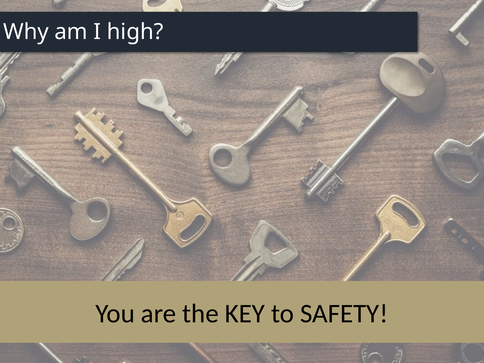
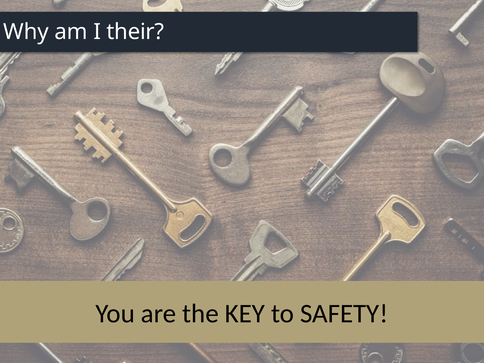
high: high -> their
